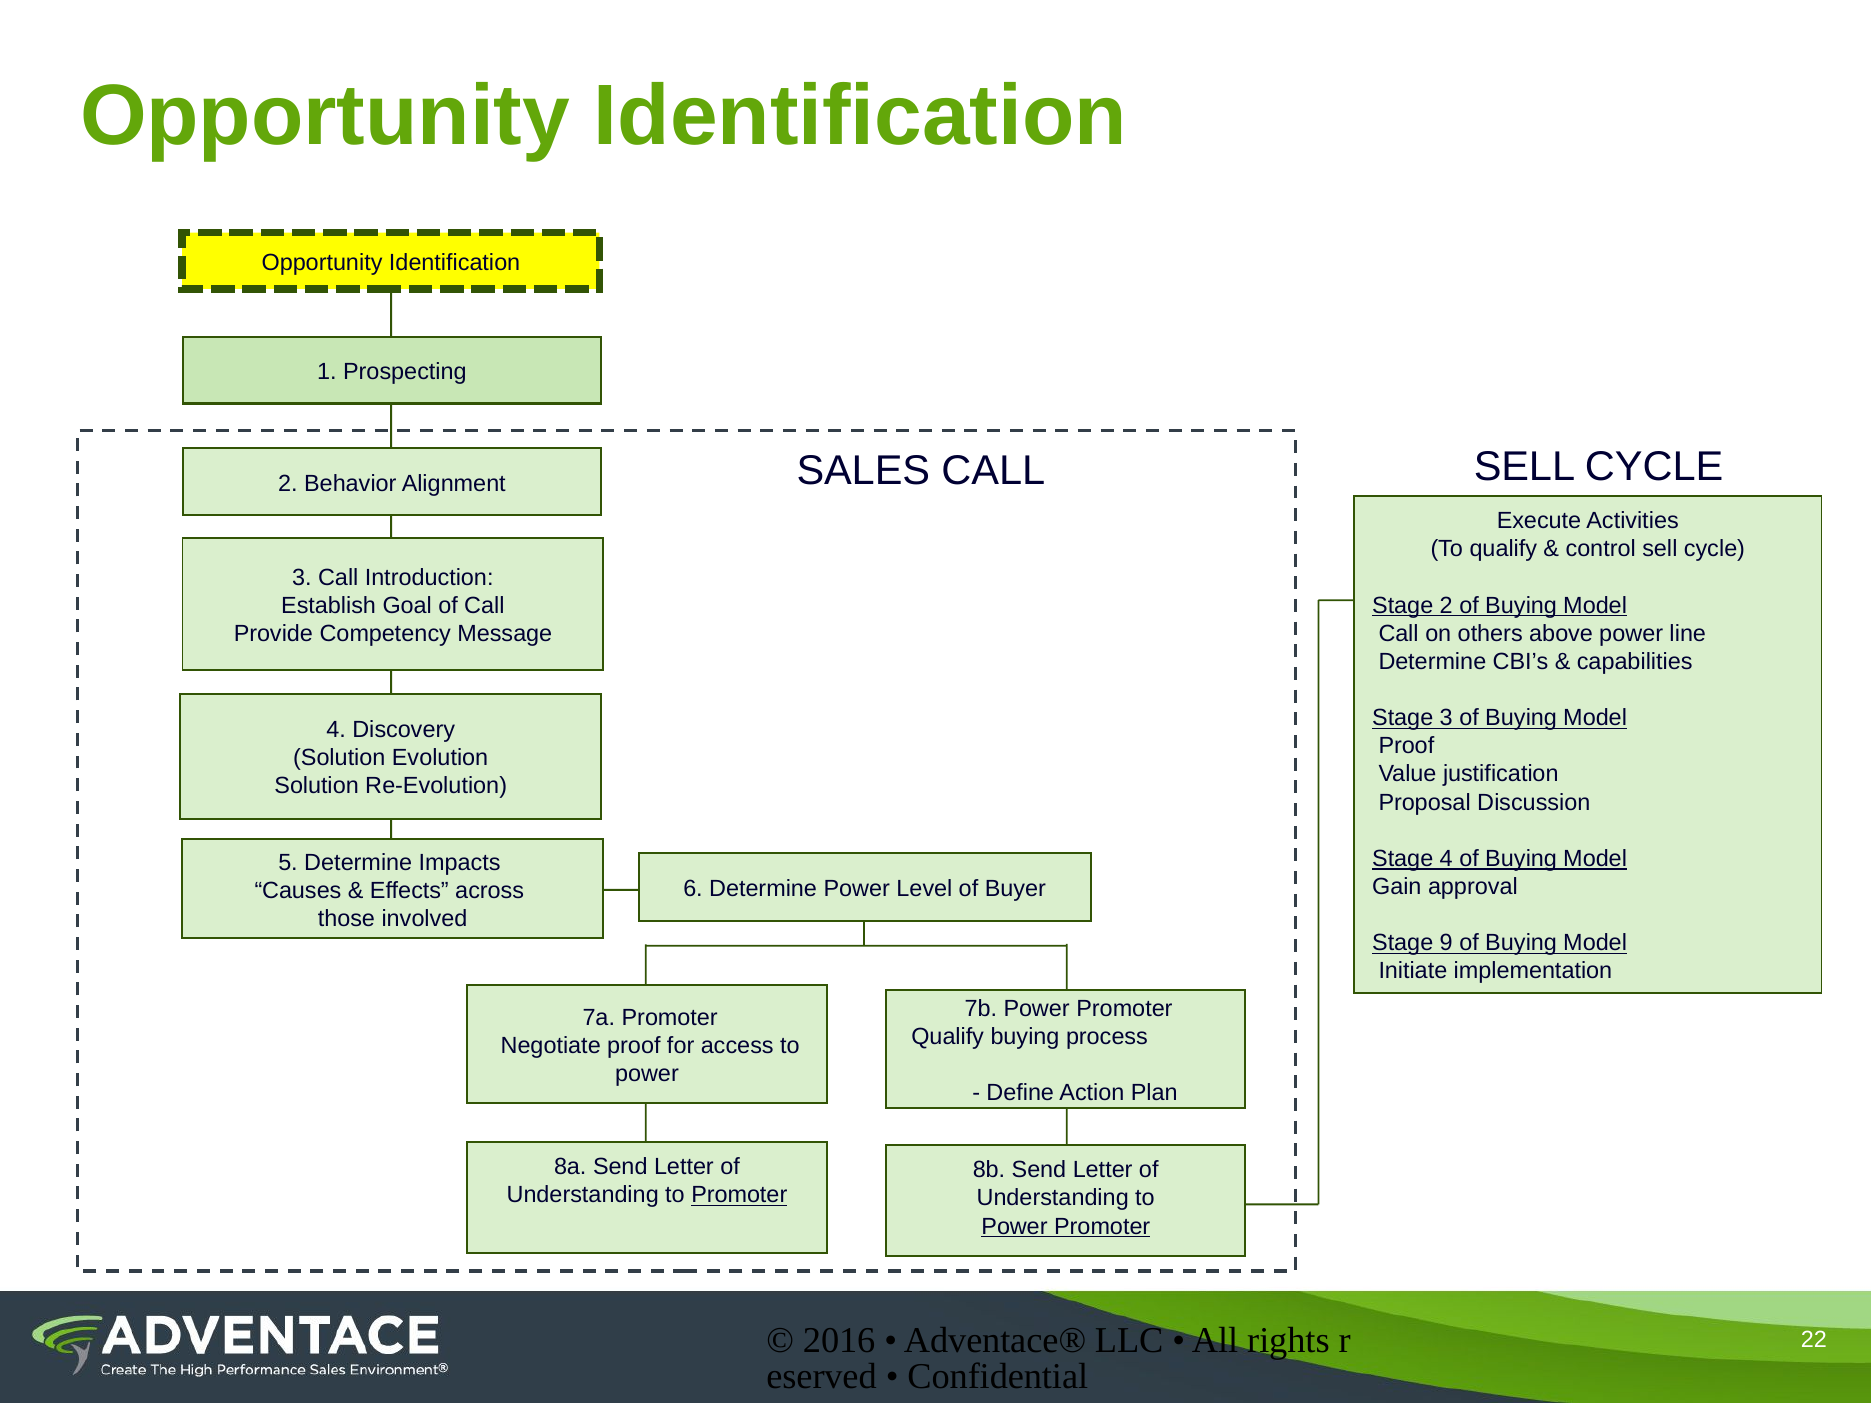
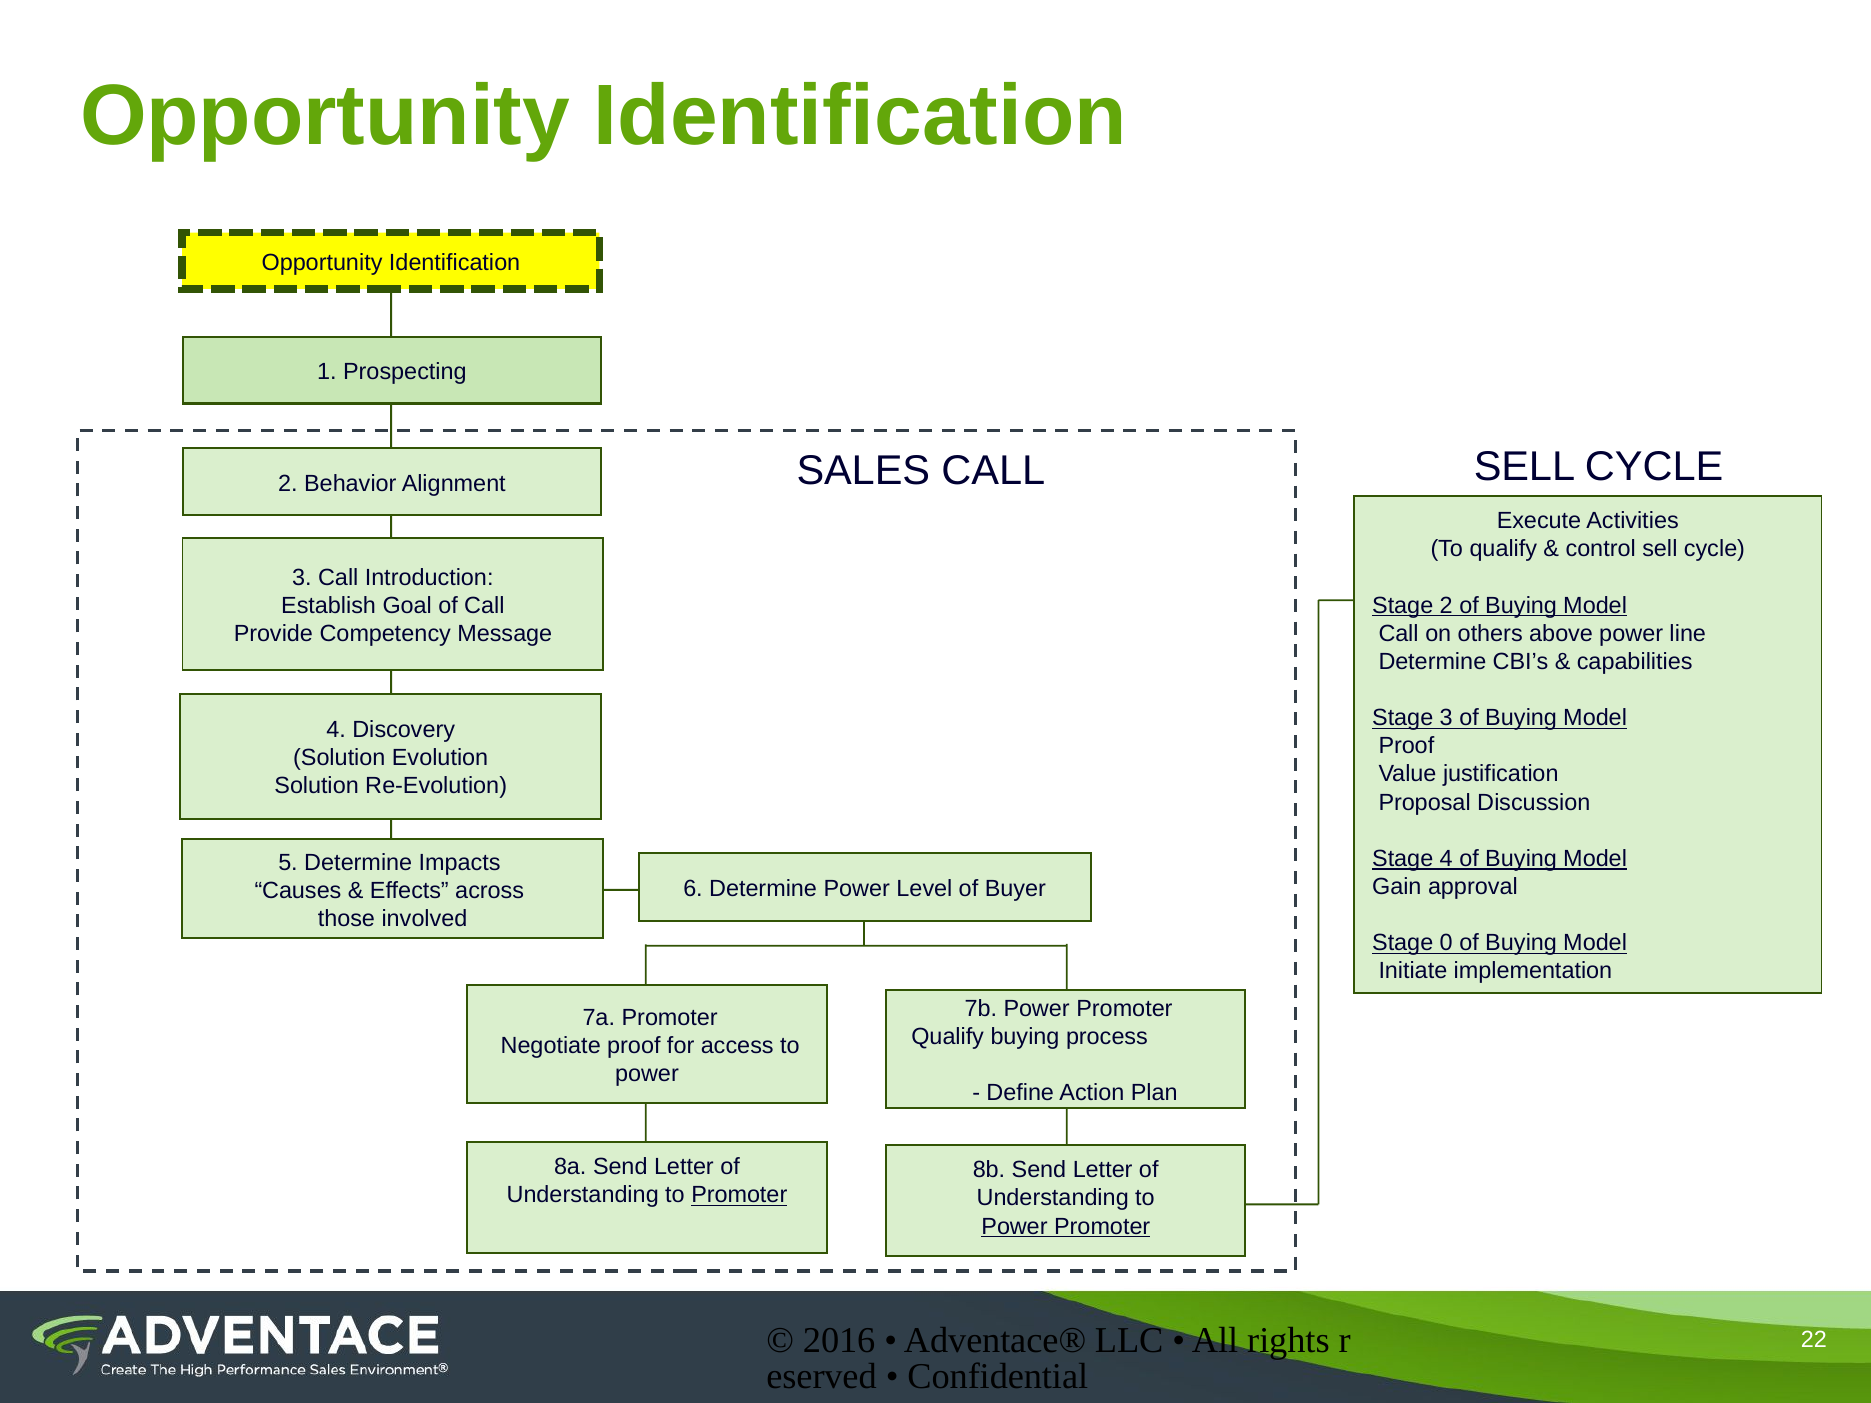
9: 9 -> 0
